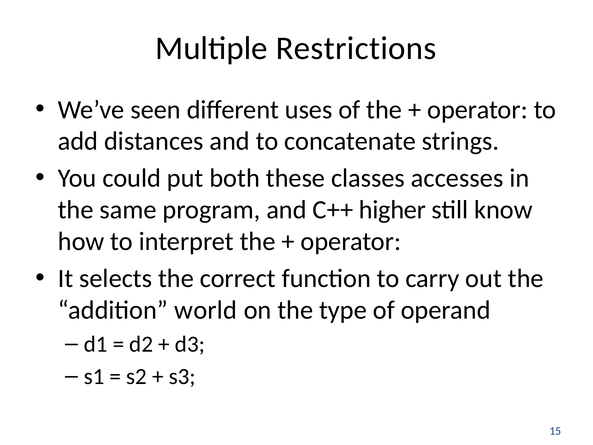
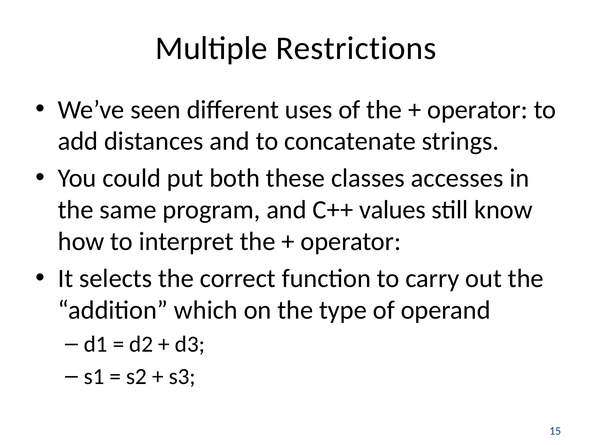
higher: higher -> values
world: world -> which
